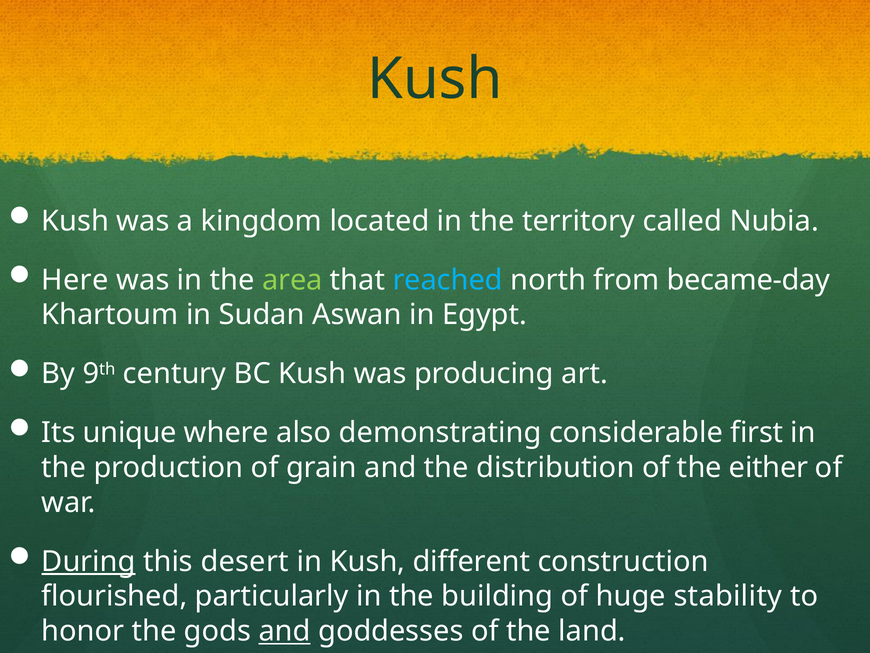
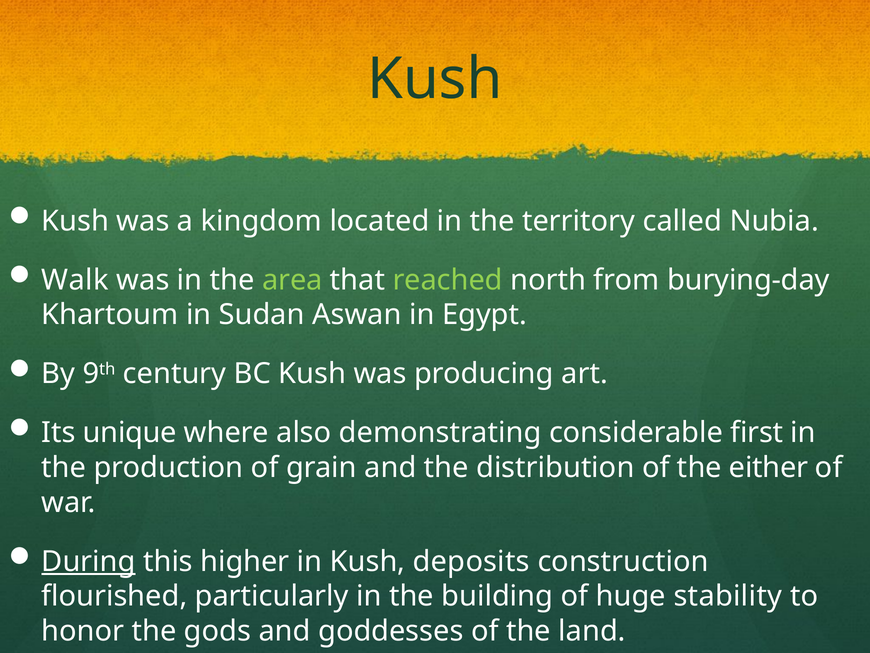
Here: Here -> Walk
reached colour: light blue -> light green
became-day: became-day -> burying-day
desert: desert -> higher
different: different -> deposits
and at (285, 631) underline: present -> none
